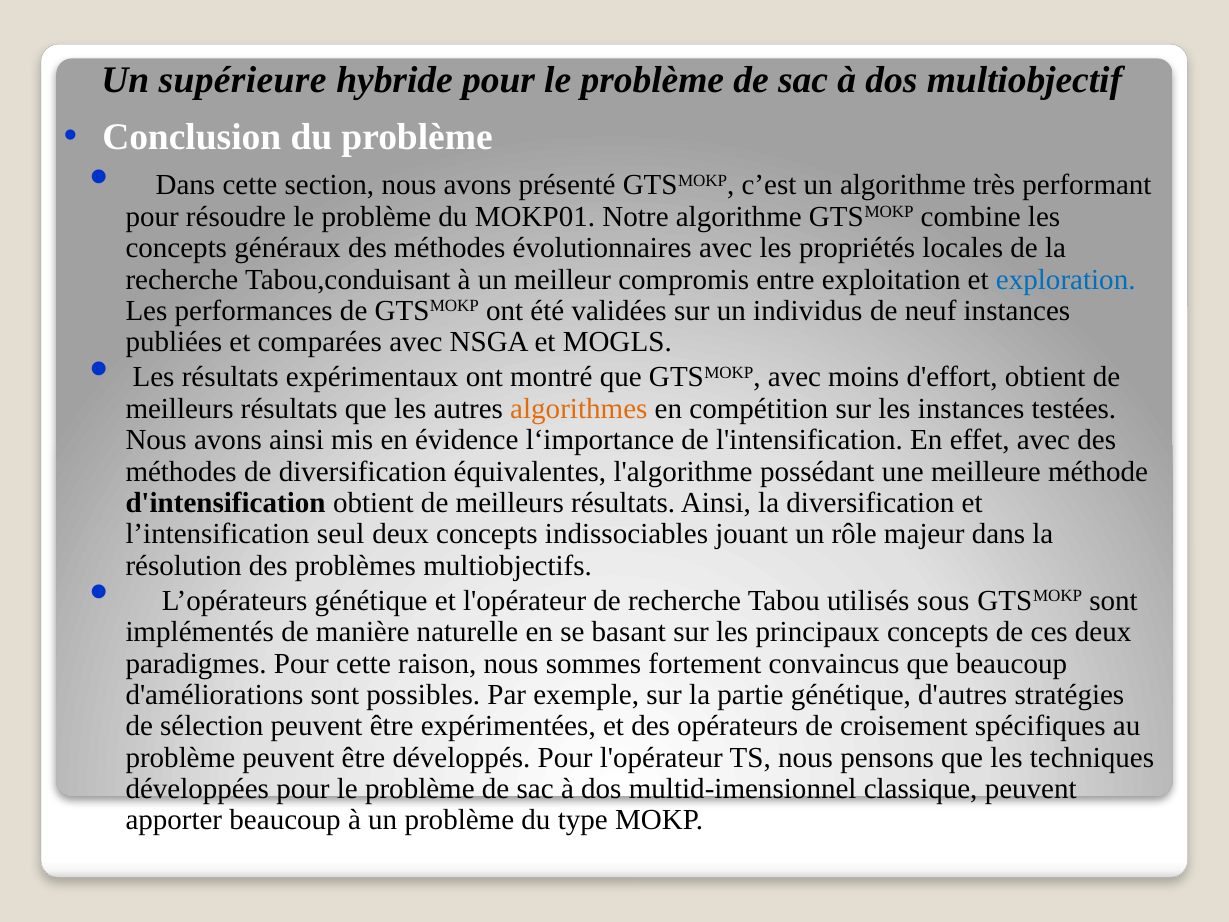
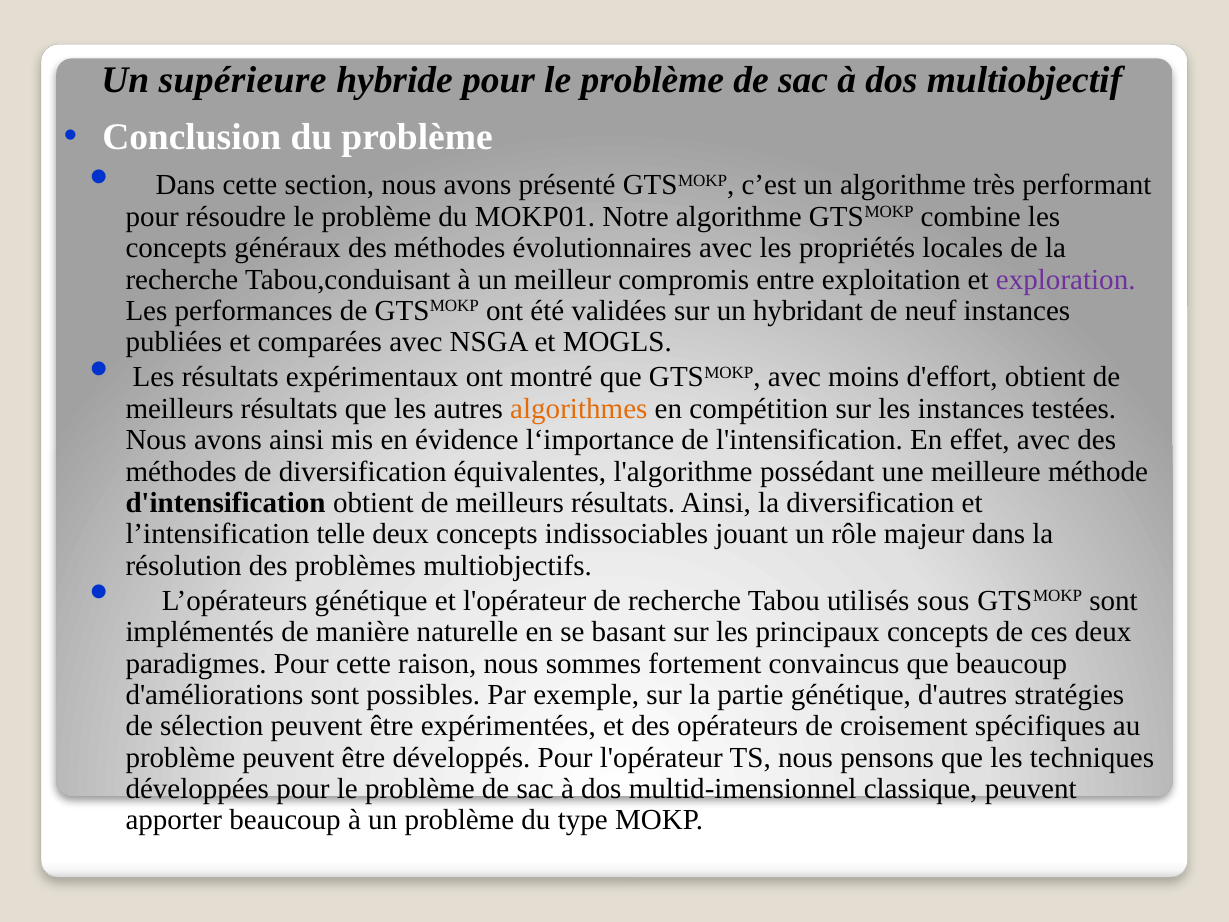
exploration colour: blue -> purple
individus: individus -> hybridant
seul: seul -> telle
